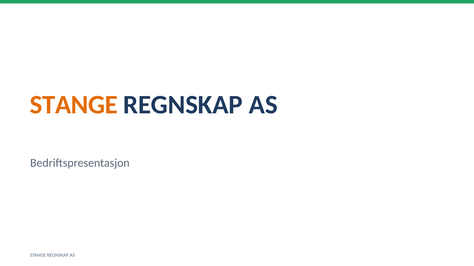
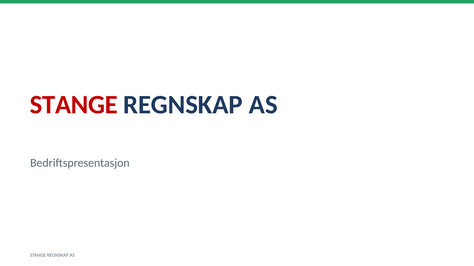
STANGE at (74, 105) colour: orange -> red
